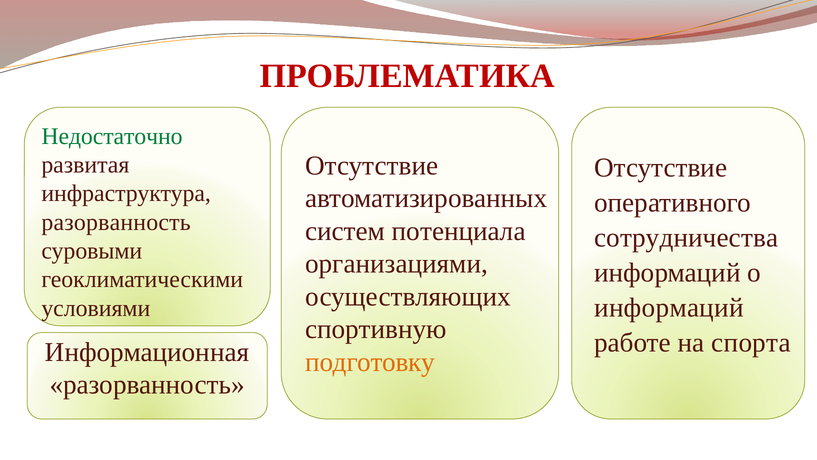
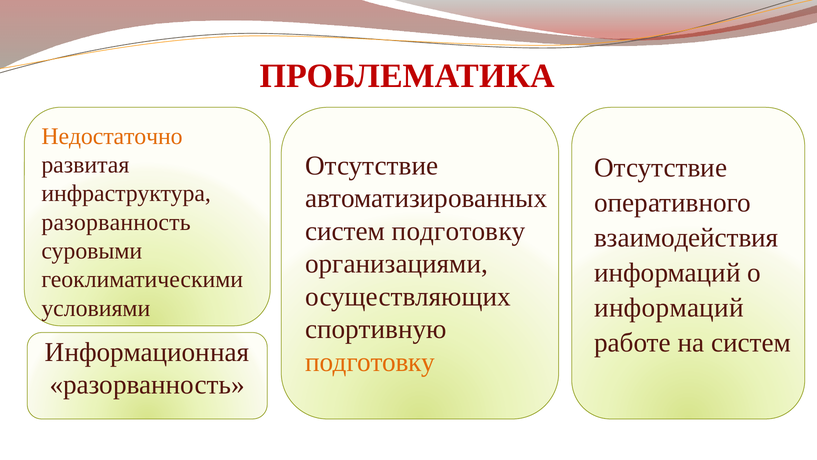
Недостаточно colour: green -> orange
систем потенциала: потенциала -> подготовку
сотрудничества: сотрудничества -> взаимодействия
на спорта: спорта -> систем
